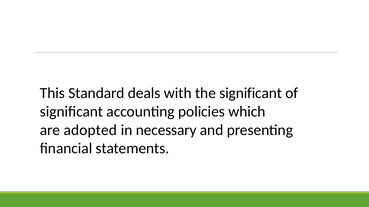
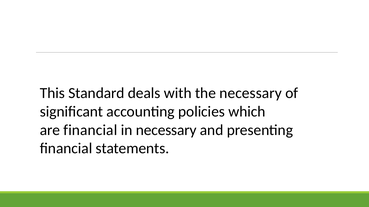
the significant: significant -> necessary
are adopted: adopted -> financial
